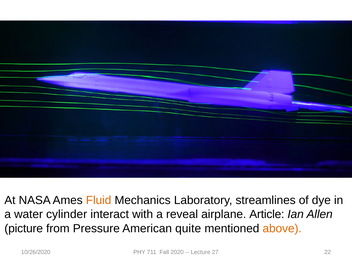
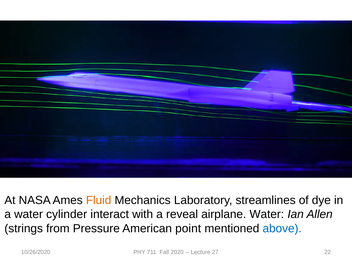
airplane Article: Article -> Water
picture: picture -> strings
quite: quite -> point
above colour: orange -> blue
